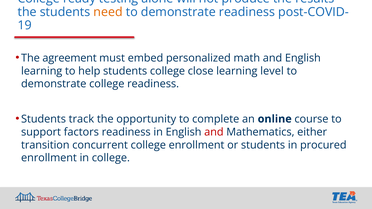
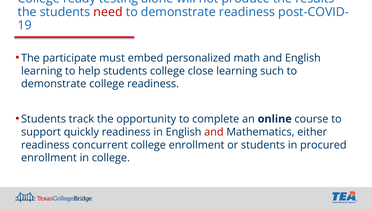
need colour: orange -> red
agreement: agreement -> participate
level: level -> such
factors: factors -> quickly
transition at (45, 145): transition -> readiness
